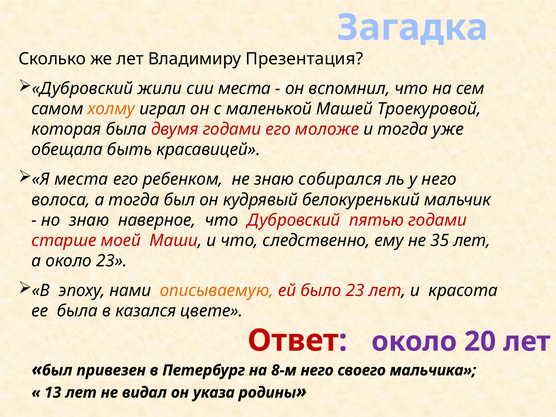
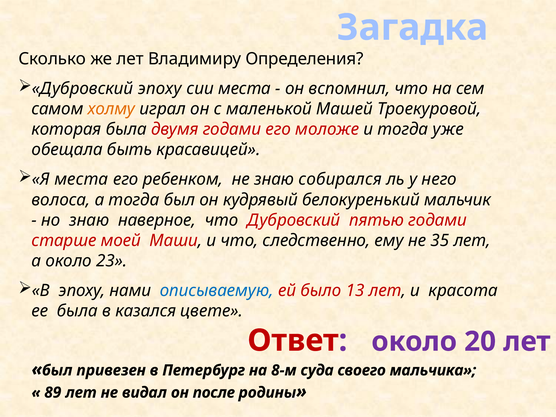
Презентация: Презентация -> Определения
Дубровский жили: жили -> эпоху
описываемую colour: orange -> blue
было 23: 23 -> 13
8-м него: него -> суда
13: 13 -> 89
указа: указа -> после
